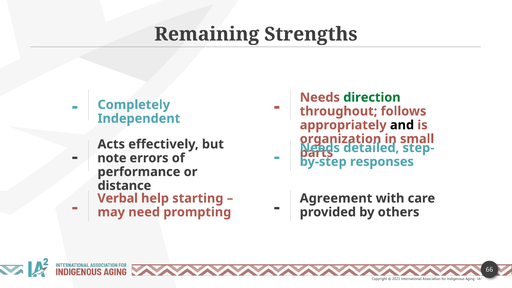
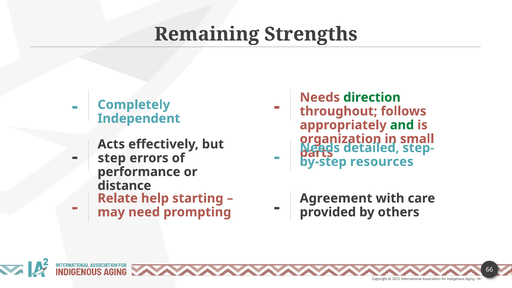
and colour: black -> green
note: note -> step
responses: responses -> resources
Verbal: Verbal -> Relate
